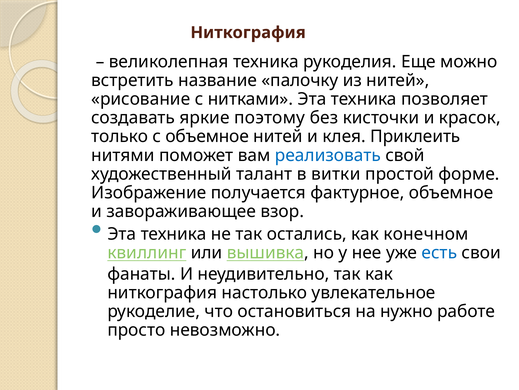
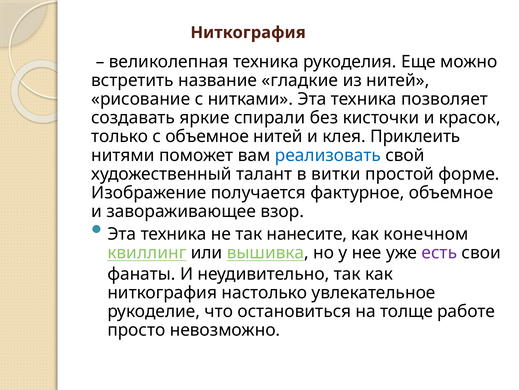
палочку: палочку -> гладкие
поэтому: поэтому -> спирали
остались: остались -> нанесите
есть colour: blue -> purple
нужно: нужно -> толще
